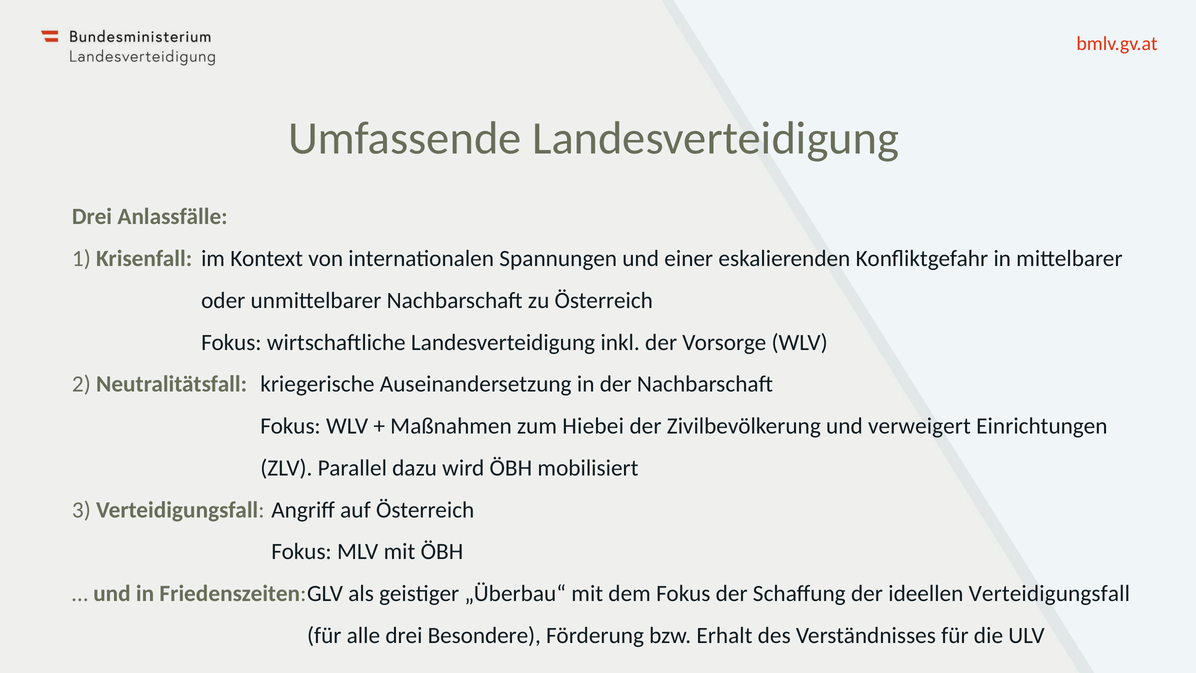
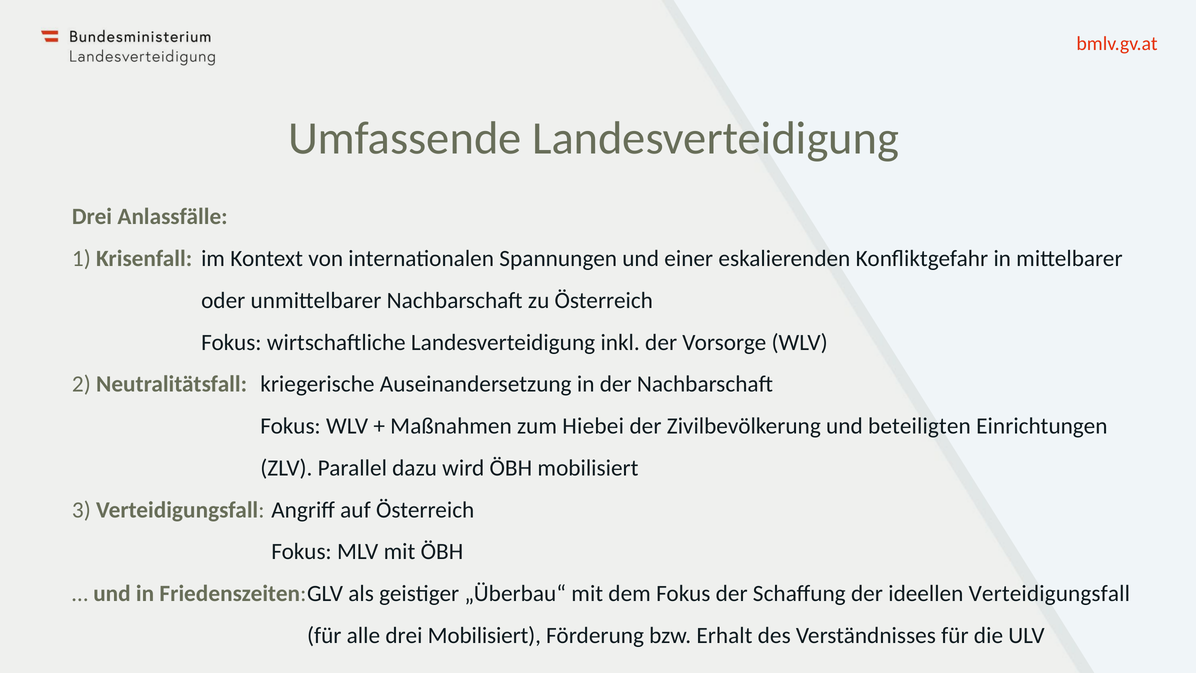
verweigert: verweigert -> beteiligten
drei Besondere: Besondere -> Mobilisiert
